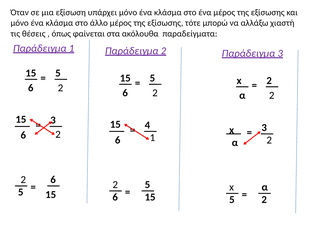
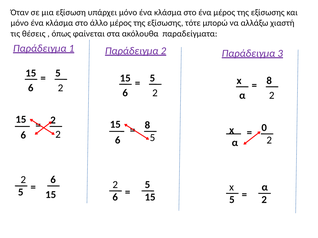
2 at (269, 81): 2 -> 8
3 at (53, 120): 3 -> 2
4 at (147, 125): 4 -> 8
3 at (264, 128): 3 -> 0
1 at (152, 138): 1 -> 5
